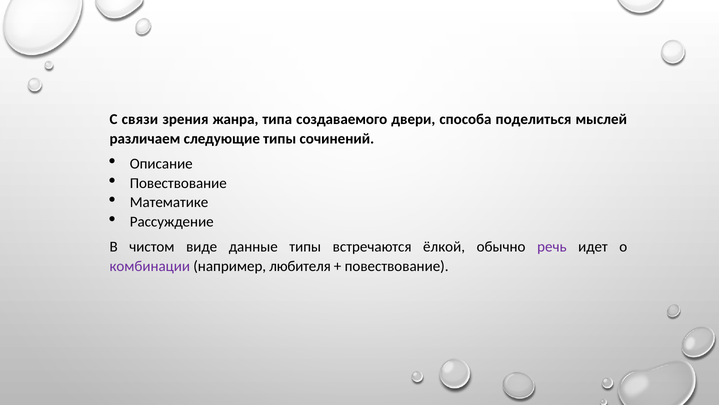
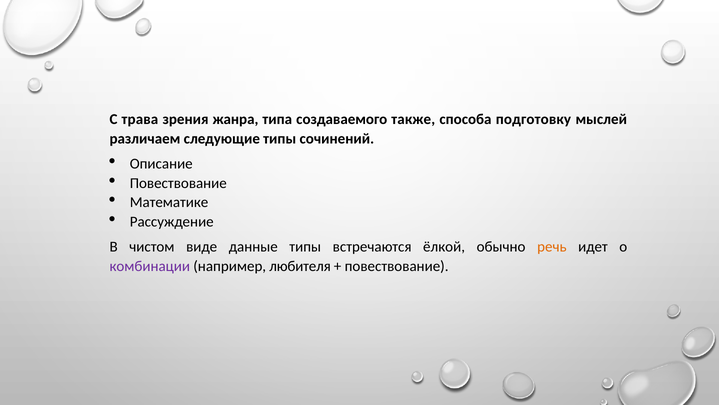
связи: связи -> трава
двери: двери -> также
поделиться: поделиться -> подготовку
речь colour: purple -> orange
